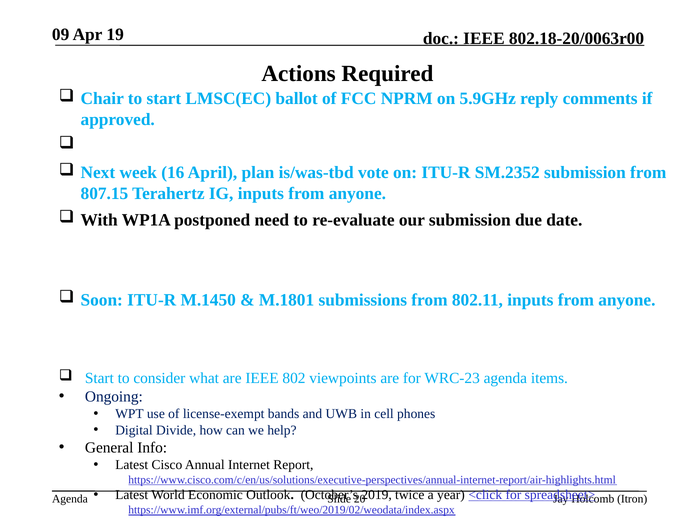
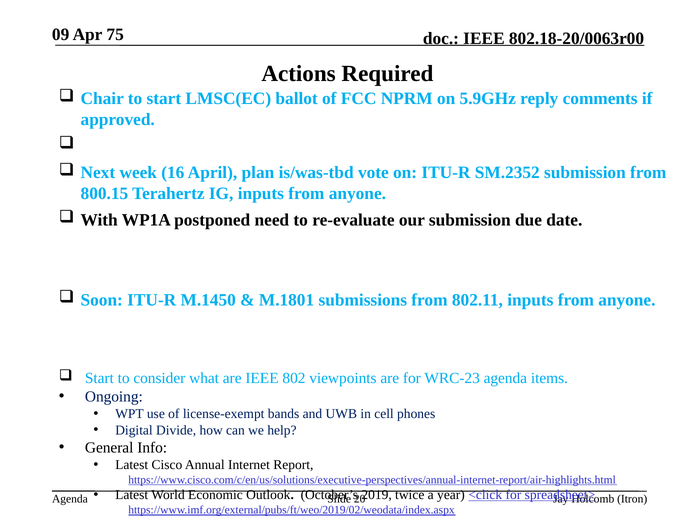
19: 19 -> 75
807.15: 807.15 -> 800.15
